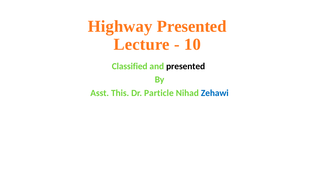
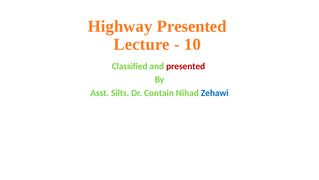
presented at (186, 66) colour: black -> red
This: This -> Silts
Particle: Particle -> Contain
